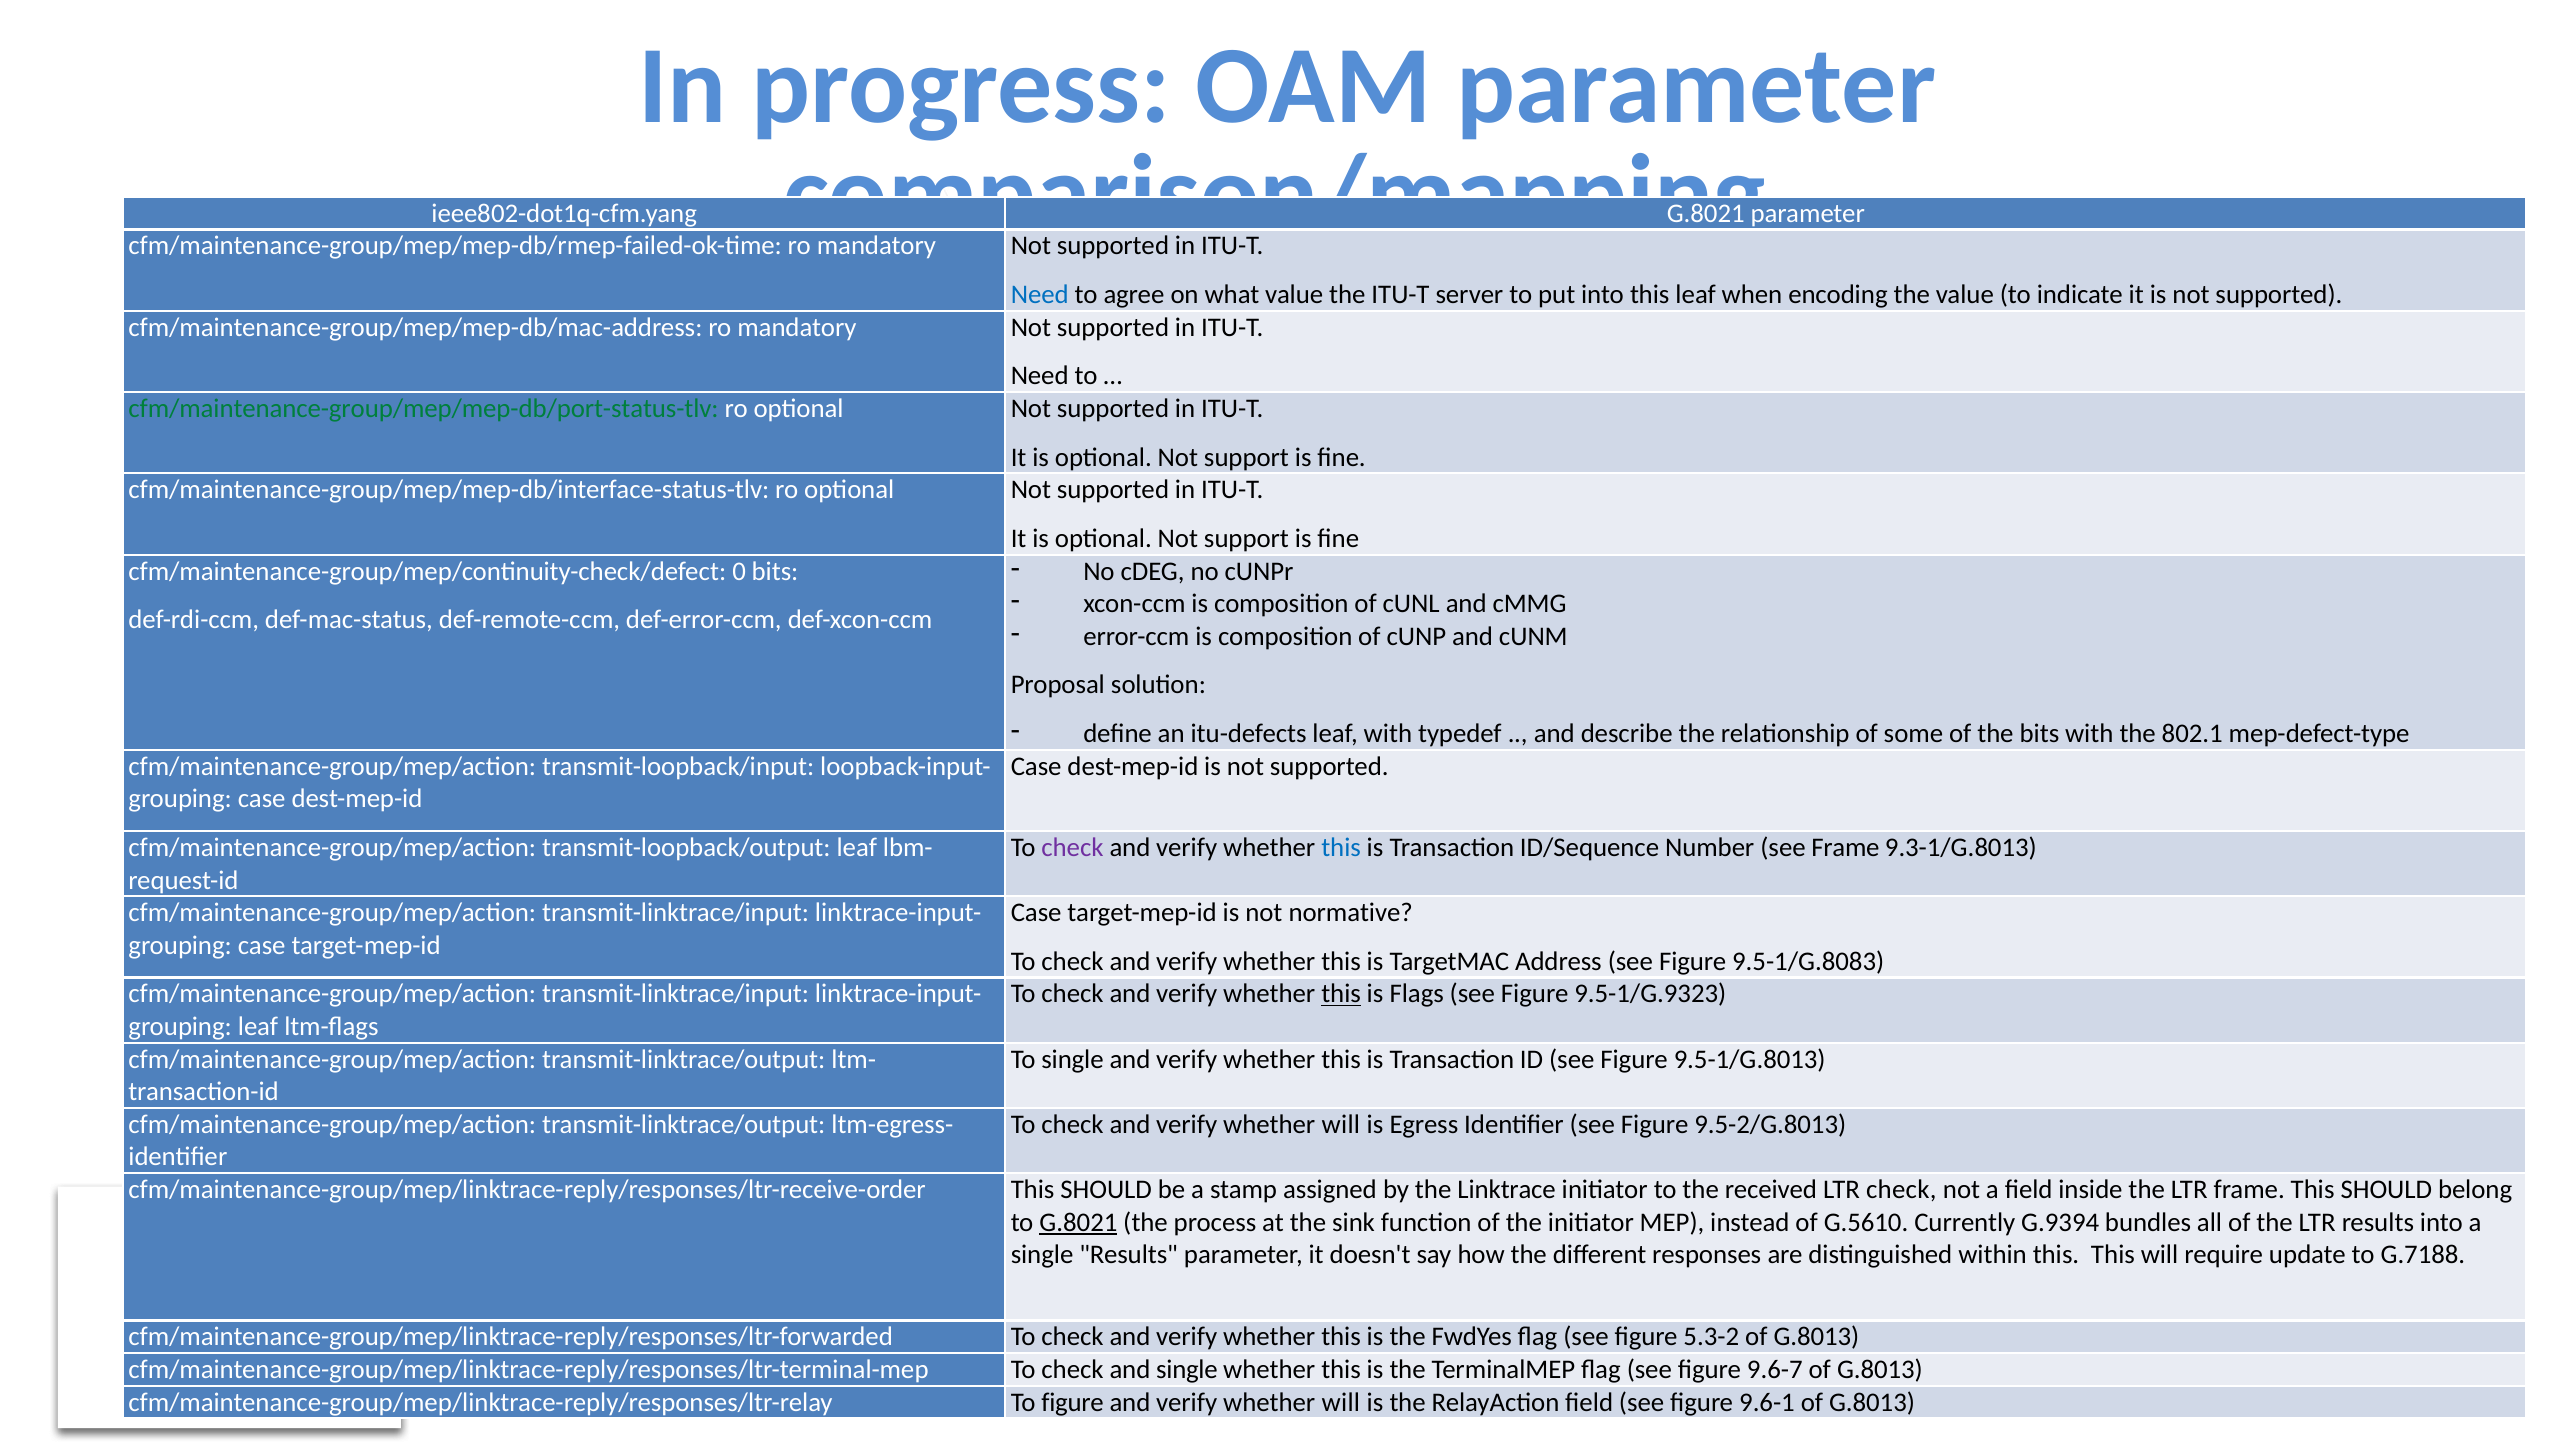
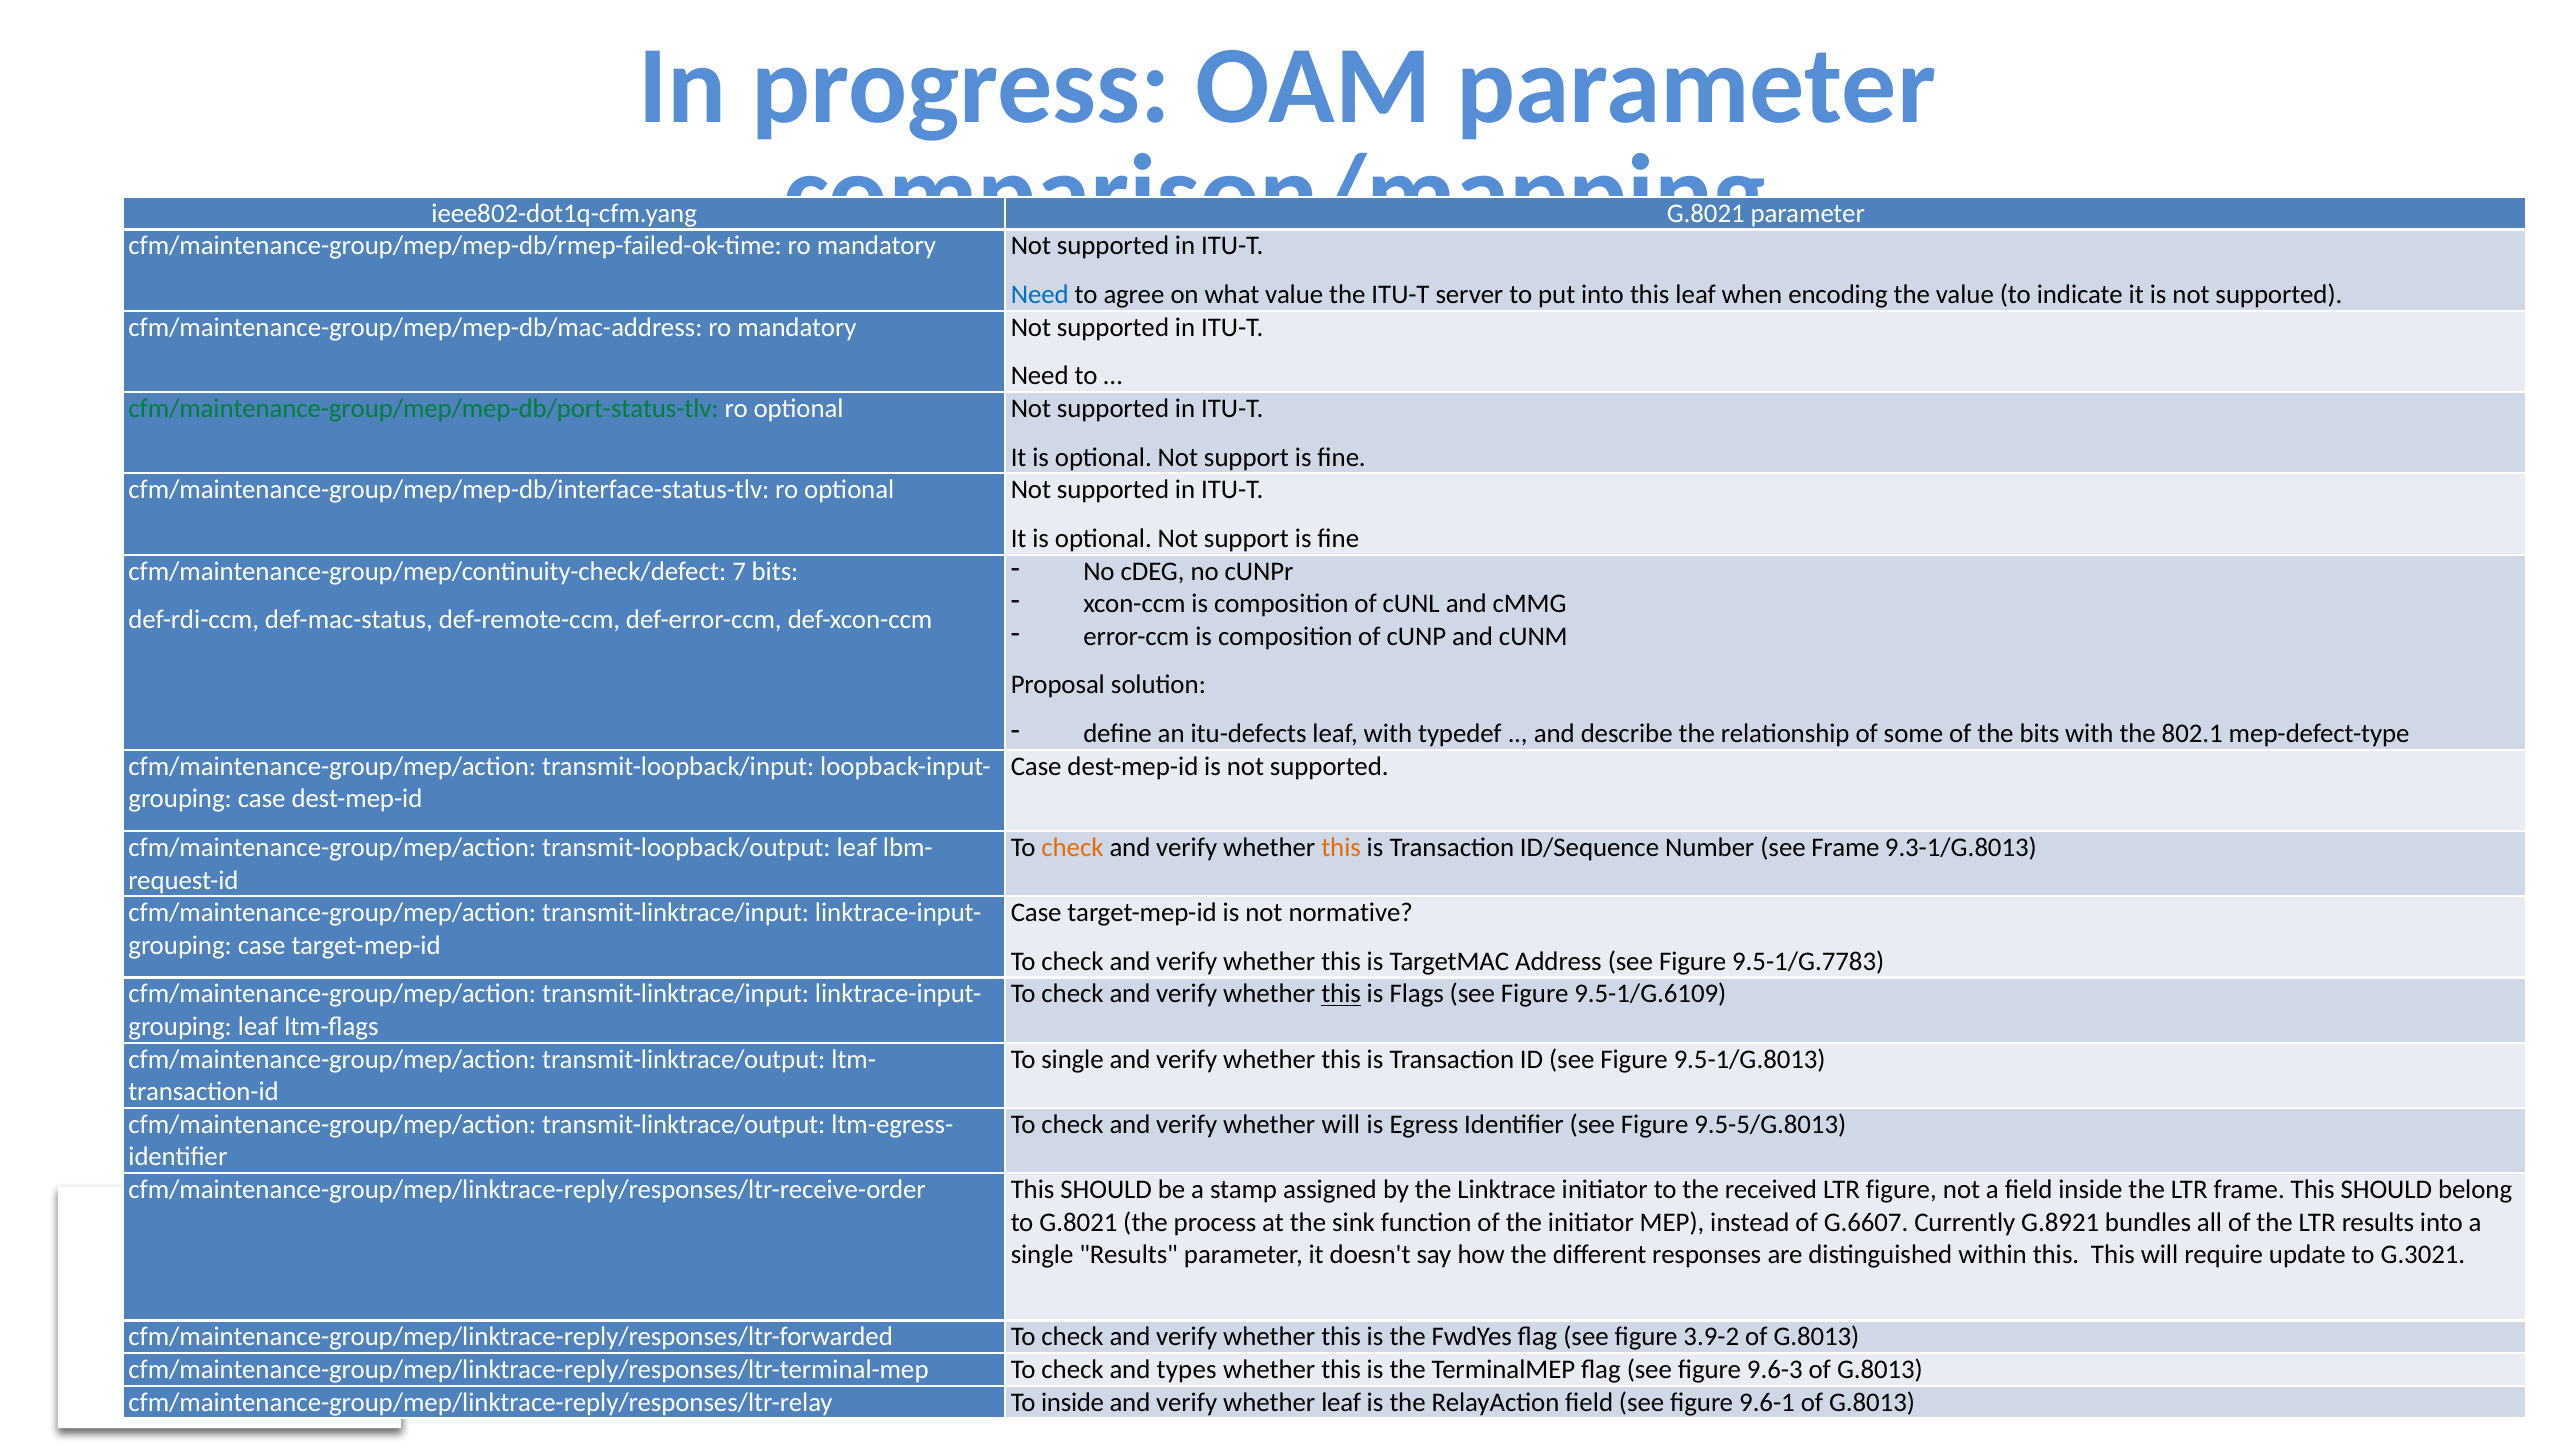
0: 0 -> 7
check at (1072, 848) colour: purple -> orange
this at (1341, 848) colour: blue -> orange
9.5-1/G.8083: 9.5-1/G.8083 -> 9.5-1/G.7783
9.5-1/G.9323: 9.5-1/G.9323 -> 9.5-1/G.6109
9.5-2/G.8013: 9.5-2/G.8013 -> 9.5-5/G.8013
LTR check: check -> figure
G.8021 at (1078, 1222) underline: present -> none
G.5610: G.5610 -> G.6607
G.9394: G.9394 -> G.8921
G.7188: G.7188 -> G.3021
5.3-2: 5.3-2 -> 3.9-2
and single: single -> types
9.6-7: 9.6-7 -> 9.6-3
To figure: figure -> inside
will at (1341, 1402): will -> leaf
